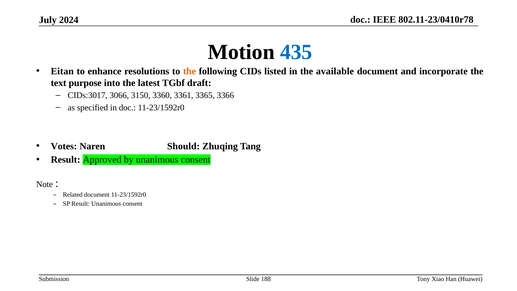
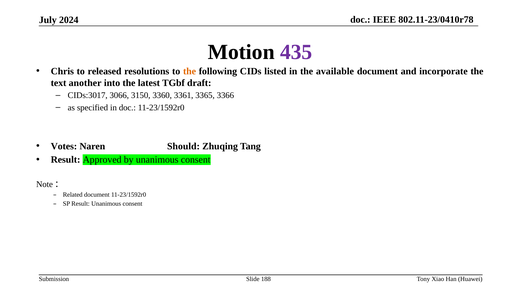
435 colour: blue -> purple
Eitan: Eitan -> Chris
enhance: enhance -> released
purpose: purpose -> another
